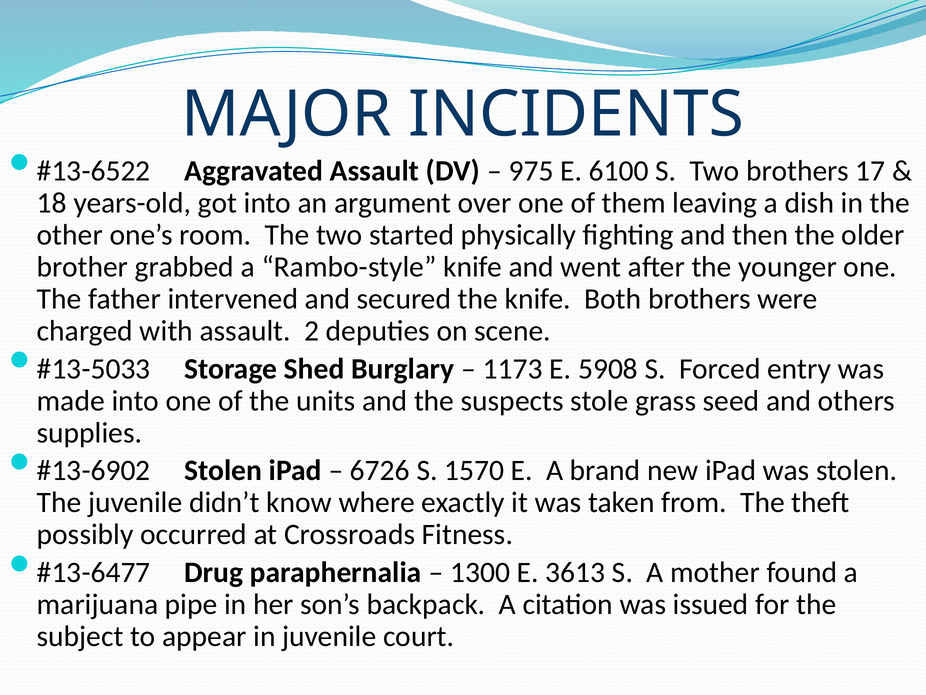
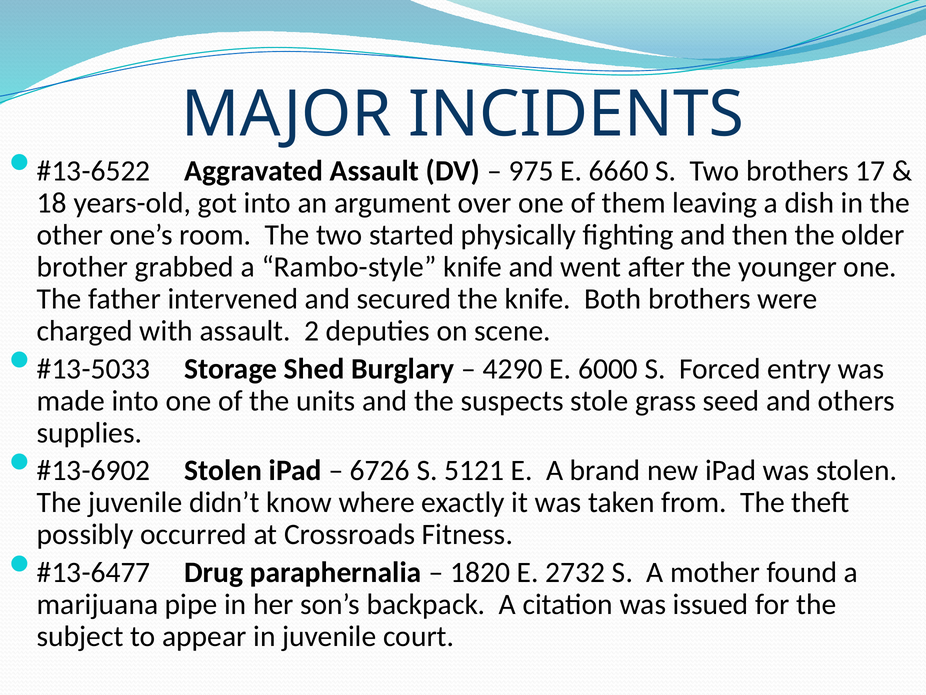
6100: 6100 -> 6660
1173: 1173 -> 4290
5908: 5908 -> 6000
1570: 1570 -> 5121
1300: 1300 -> 1820
3613: 3613 -> 2732
